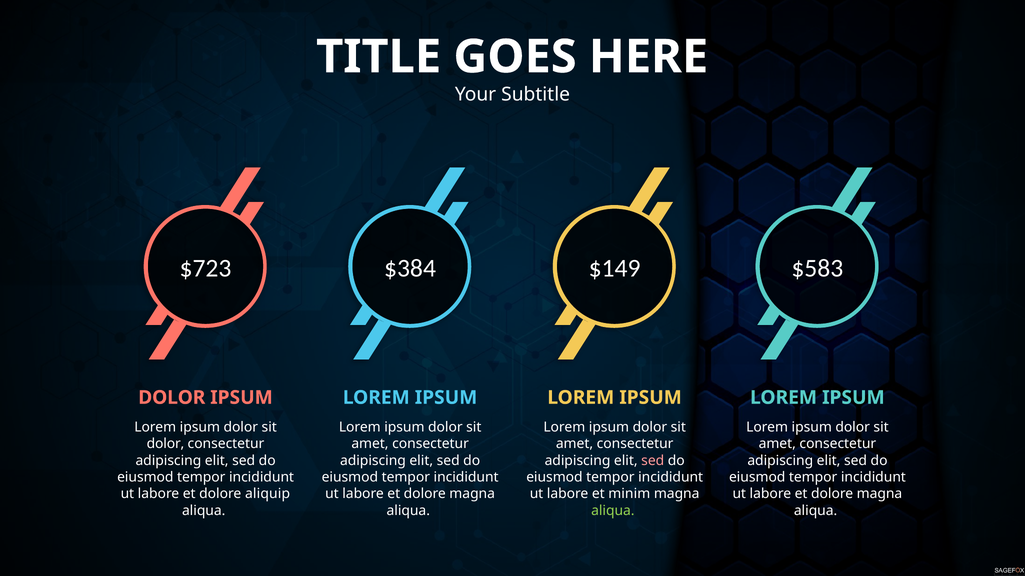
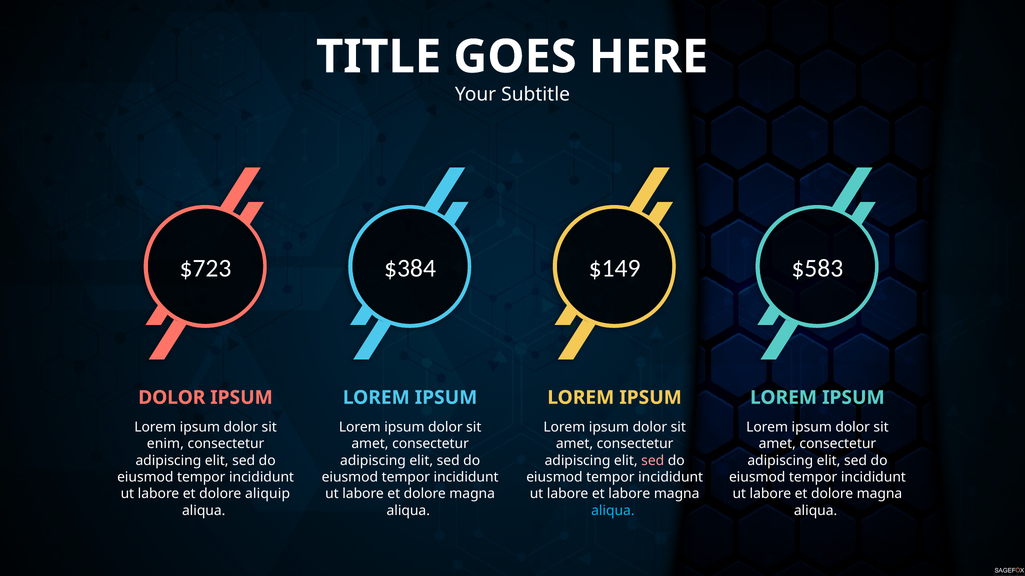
dolor at (165, 444): dolor -> enim
et minim: minim -> labore
aliqua at (613, 511) colour: light green -> light blue
